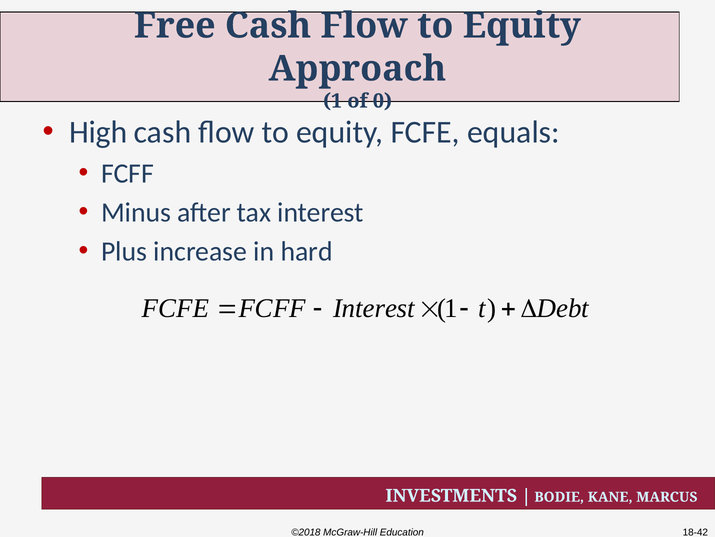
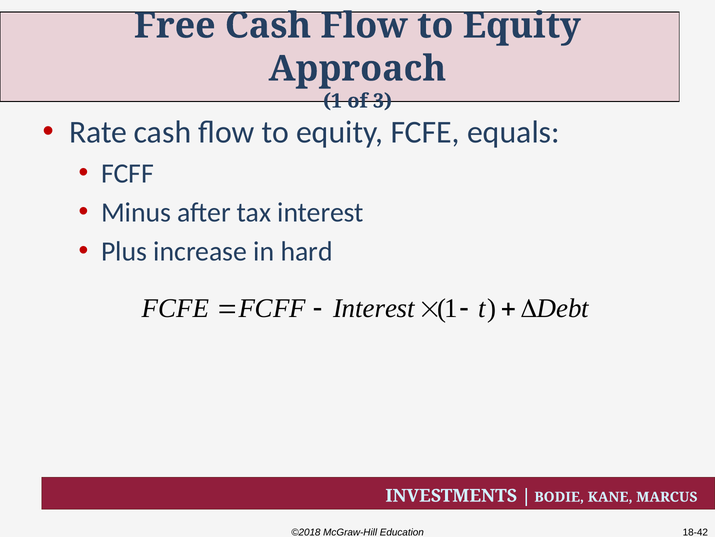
0: 0 -> 3
High: High -> Rate
